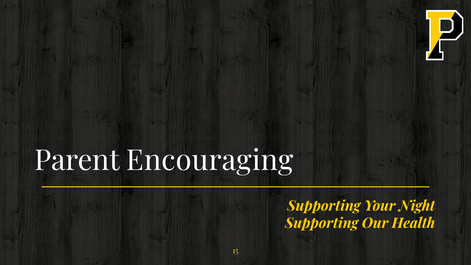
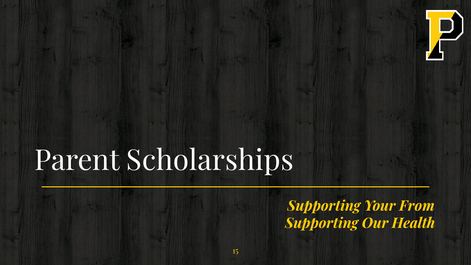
Encouraging: Encouraging -> Scholarships
Night: Night -> From
